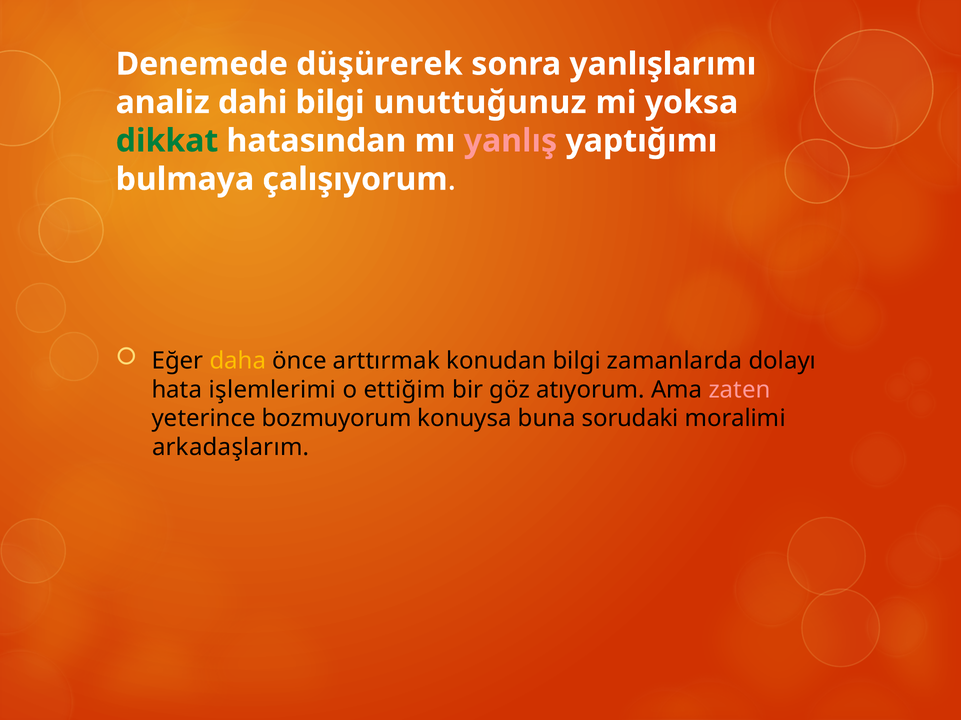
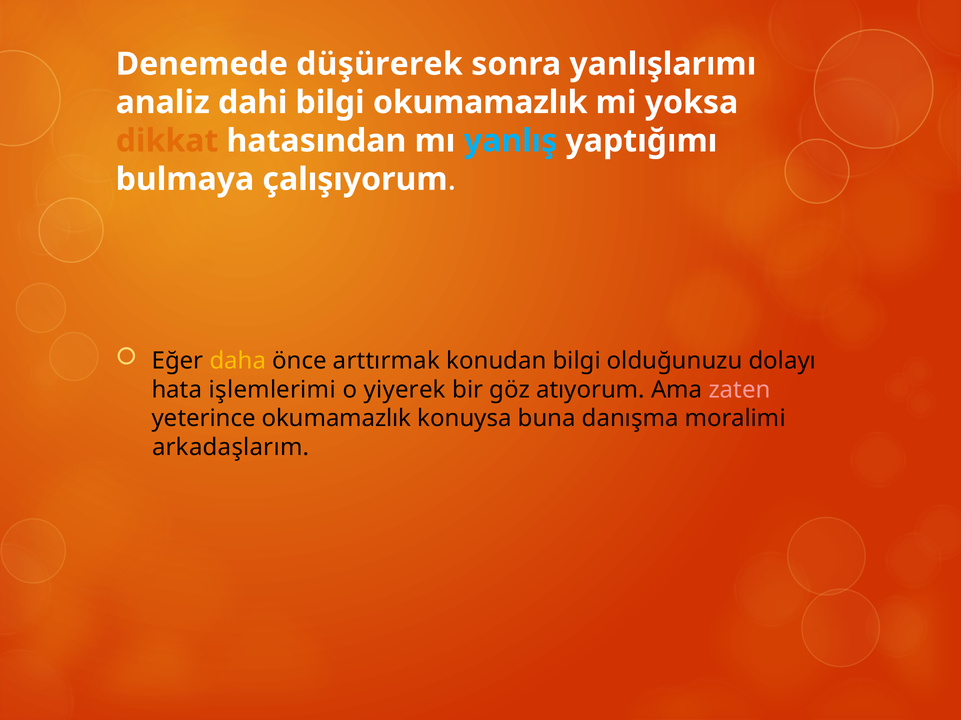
bilgi unuttuğunuz: unuttuğunuz -> okumamazlık
dikkat colour: green -> orange
yanlış colour: pink -> light blue
zamanlarda: zamanlarda -> olduğunuzu
ettiğim: ettiğim -> yiyerek
yeterince bozmuyorum: bozmuyorum -> okumamazlık
sorudaki: sorudaki -> danışma
